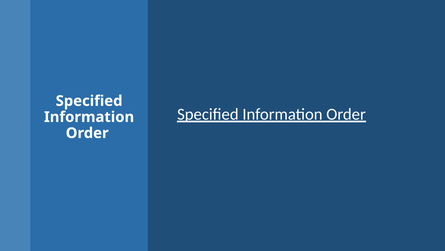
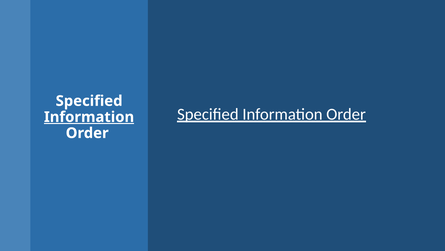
Information at (89, 117) underline: none -> present
